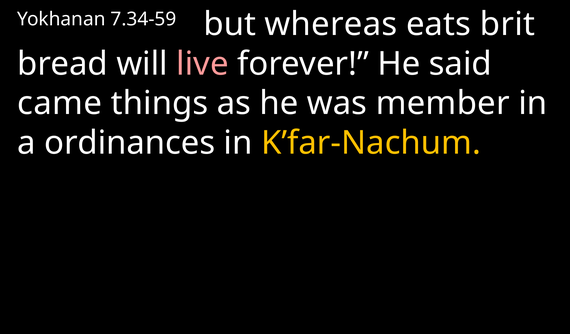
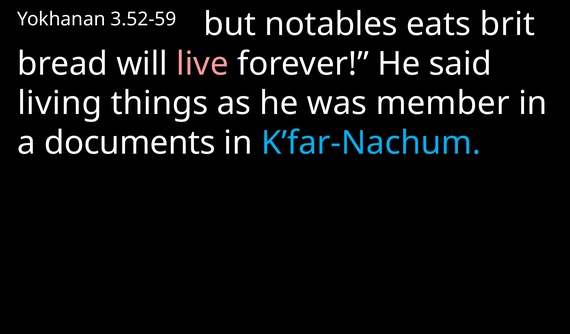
7.34-59: 7.34-59 -> 3.52-59
whereas: whereas -> notables
came: came -> living
ordinances: ordinances -> documents
K’far-Nachum colour: yellow -> light blue
